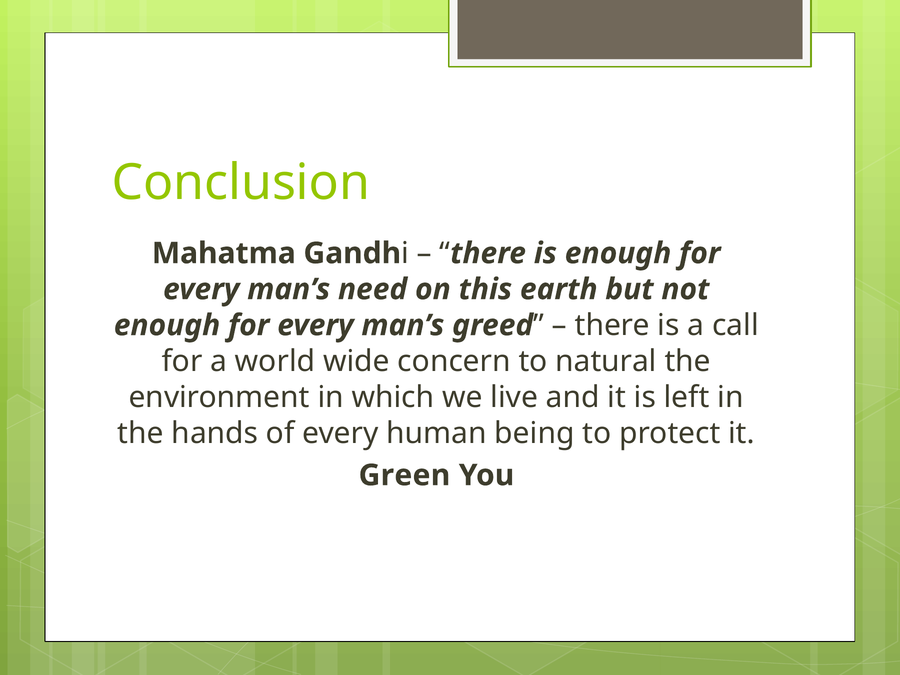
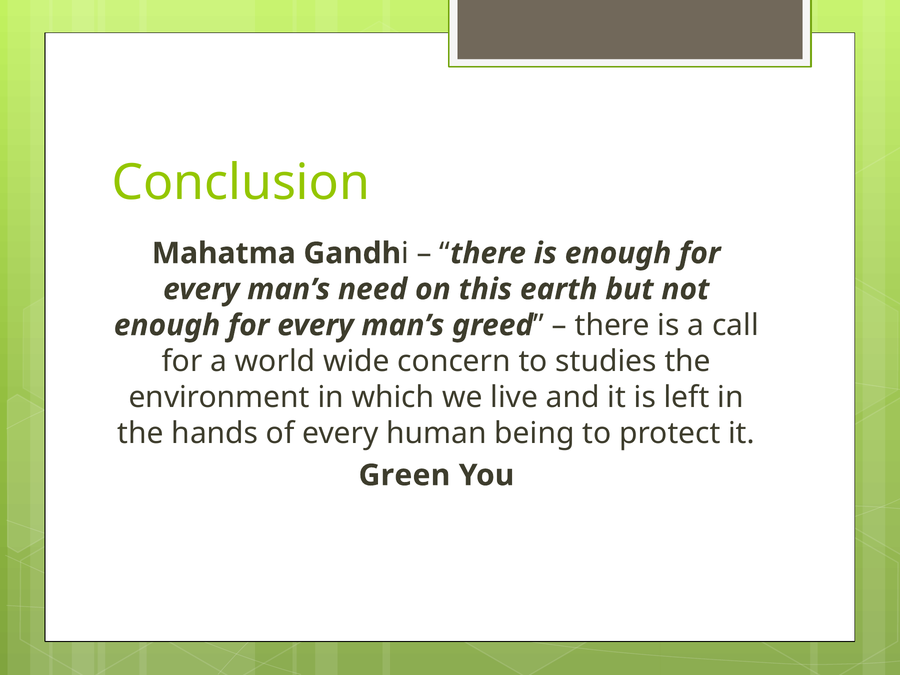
natural: natural -> studies
